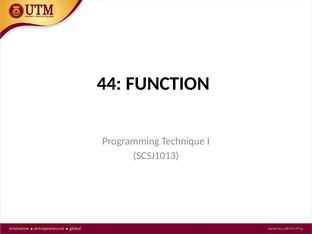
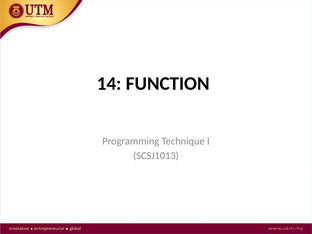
44: 44 -> 14
